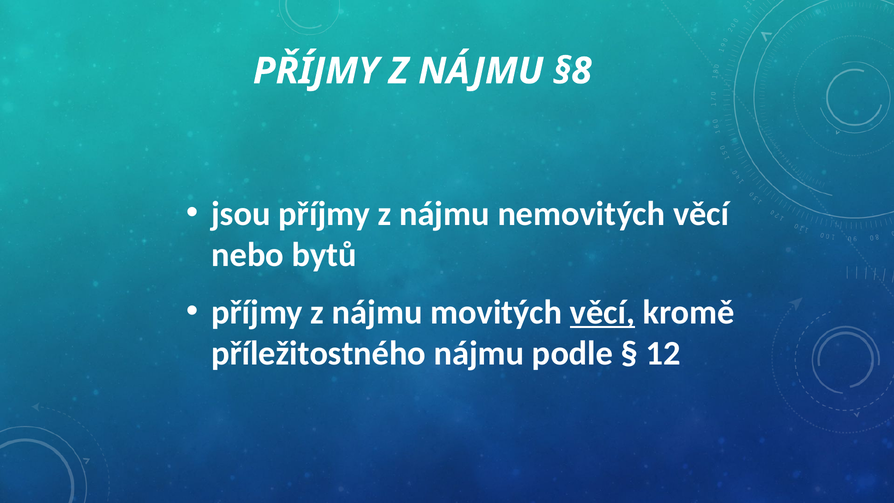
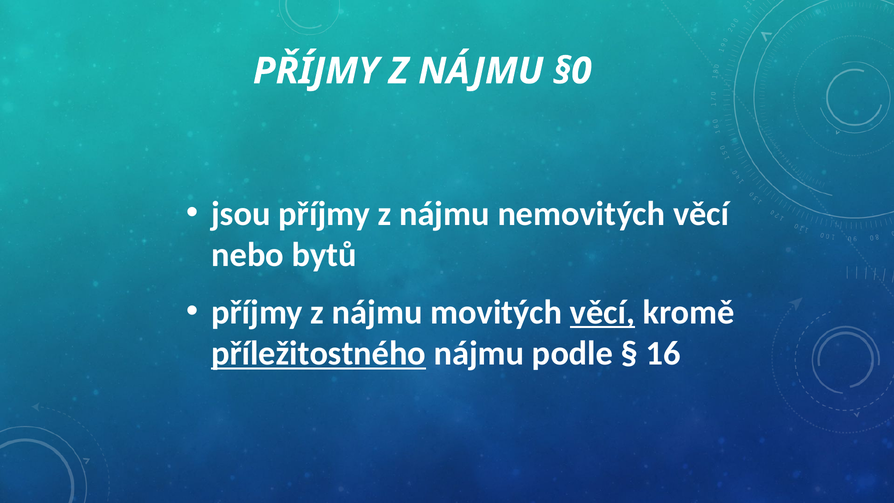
§8: §8 -> §0
příležitostného underline: none -> present
12: 12 -> 16
